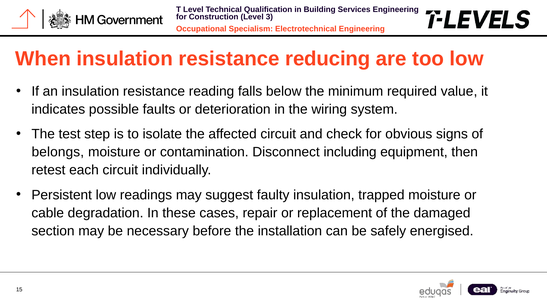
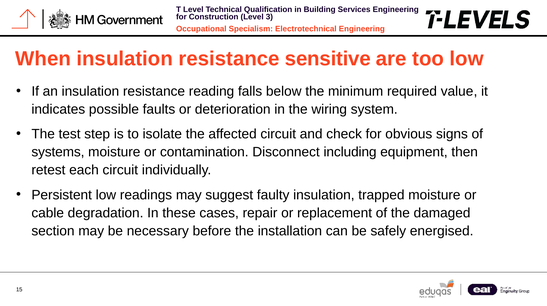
reducing: reducing -> sensitive
belongs: belongs -> systems
